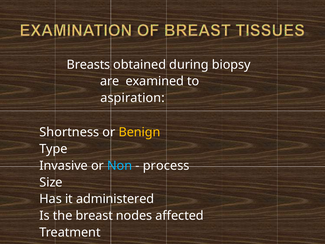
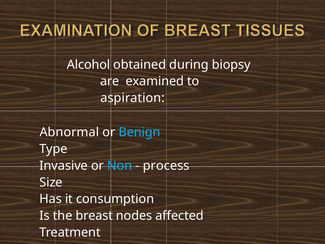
Breasts: Breasts -> Alcohol
Shortness: Shortness -> Abnormal
Benign colour: yellow -> light blue
administered: administered -> consumption
